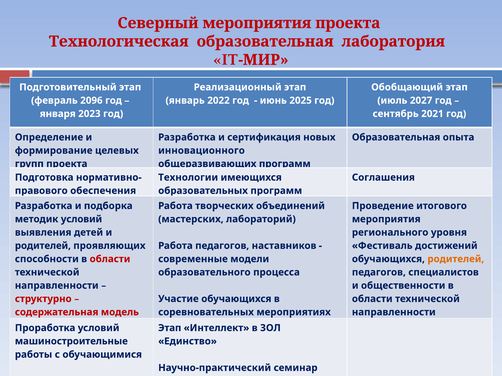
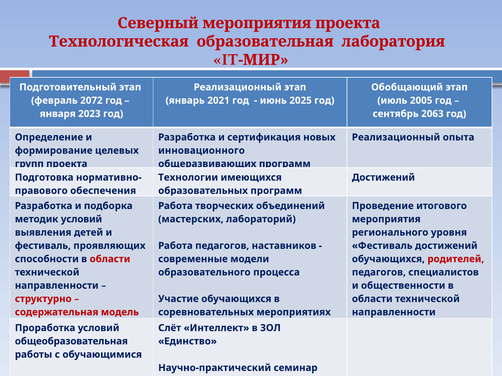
2096: 2096 -> 2072
2022: 2022 -> 2021
2027: 2027 -> 2005
2021: 2021 -> 2063
Образовательная at (396, 137): Образовательная -> Реализационный
Соглашения at (383, 178): Соглашения -> Достижений
родителей at (43, 246): родителей -> фестиваль
родителей at (456, 259) colour: orange -> red
Этап at (170, 328): Этап -> Слёт
машиностроительные: машиностроительные -> общеобразовательная
